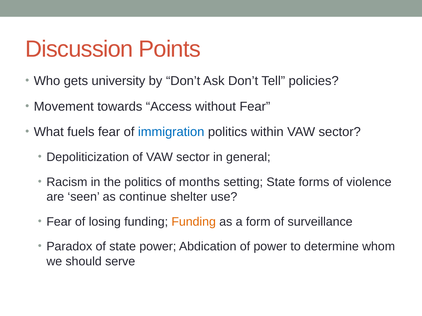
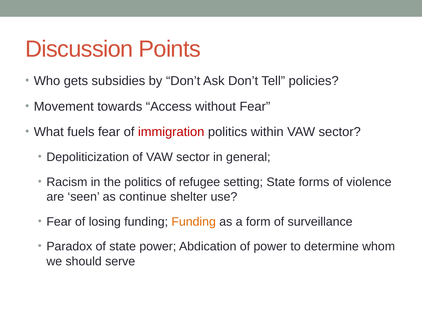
university: university -> subsidies
immigration colour: blue -> red
months: months -> refugee
